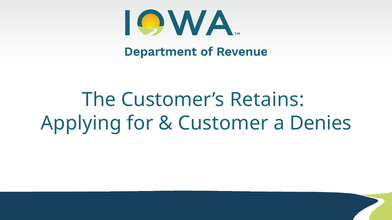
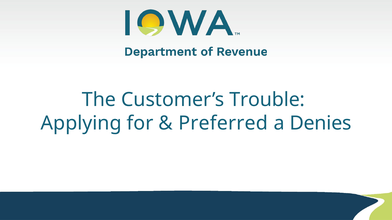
Retains: Retains -> Trouble
Customer: Customer -> Preferred
